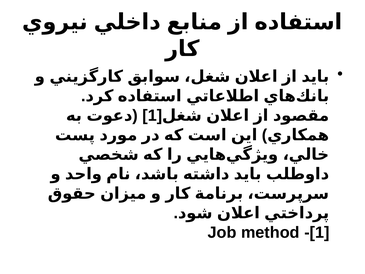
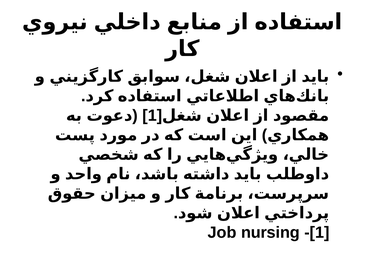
method: method -> nursing
